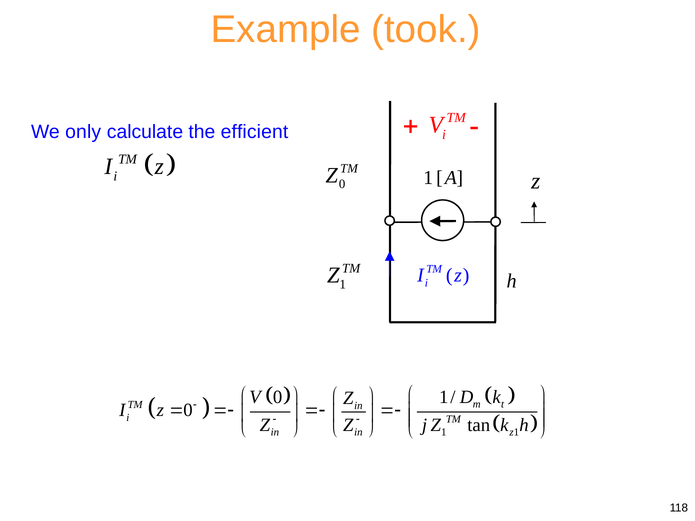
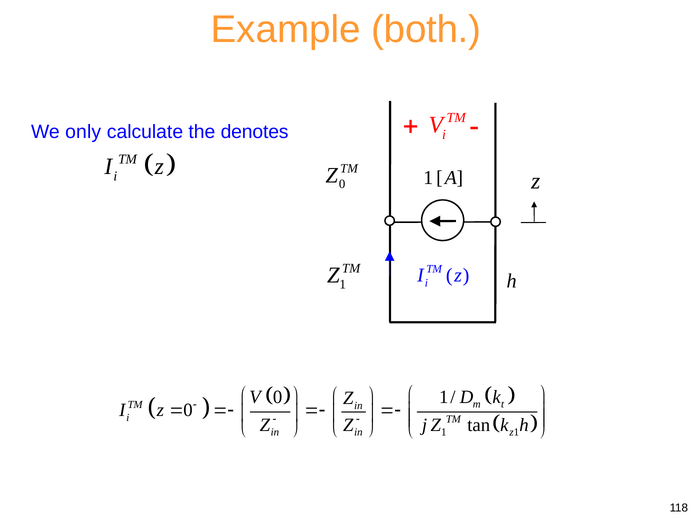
took: took -> both
efficient: efficient -> denotes
